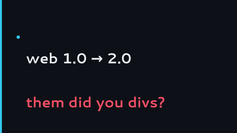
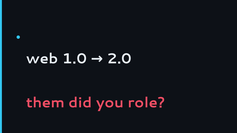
divs: divs -> role
